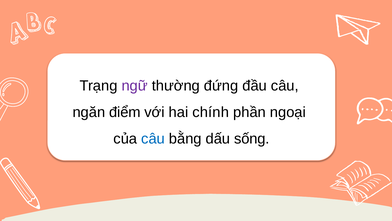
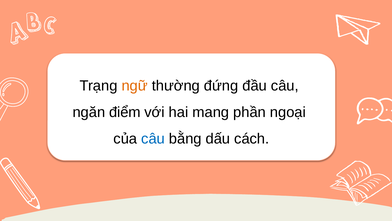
ngữ colour: purple -> orange
chính: chính -> mang
sống: sống -> cách
